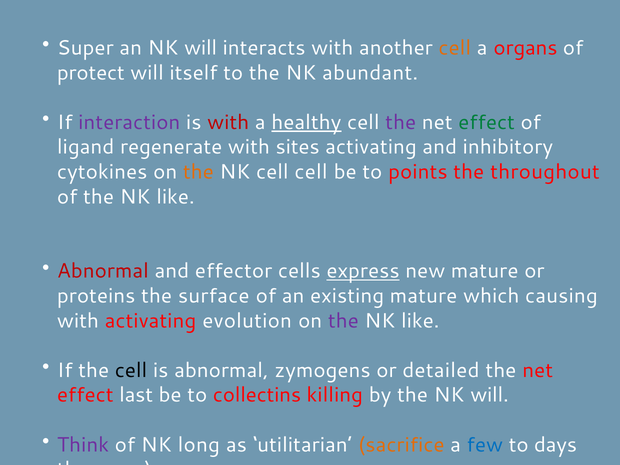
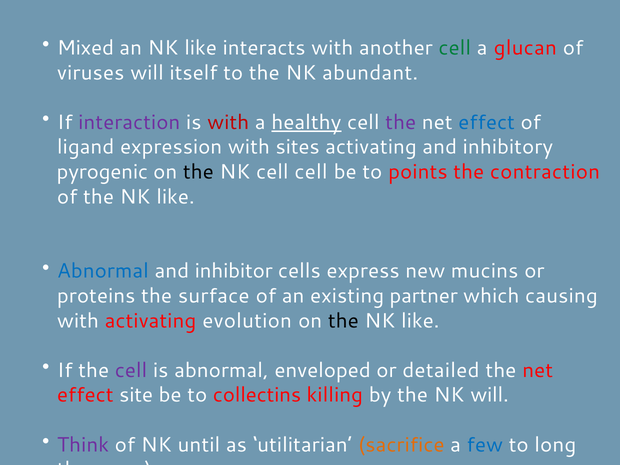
Super: Super -> Mixed
an NK will: will -> like
cell at (455, 48) colour: orange -> green
organs: organs -> glucan
protect: protect -> viruses
effect at (487, 122) colour: green -> blue
regenerate: regenerate -> expression
cytokines: cytokines -> pyrogenic
the at (198, 172) colour: orange -> black
throughout: throughout -> contraction
Abnormal at (103, 271) colour: red -> blue
effector: effector -> inhibitor
express underline: present -> none
new mature: mature -> mucins
existing mature: mature -> partner
the at (343, 321) colour: purple -> black
cell at (131, 370) colour: black -> purple
zymogens: zymogens -> enveloped
last: last -> site
long: long -> until
days: days -> long
